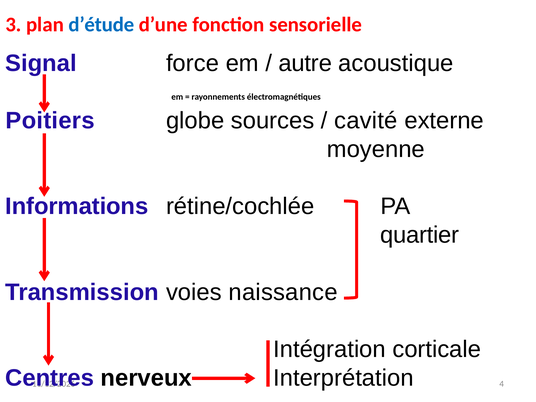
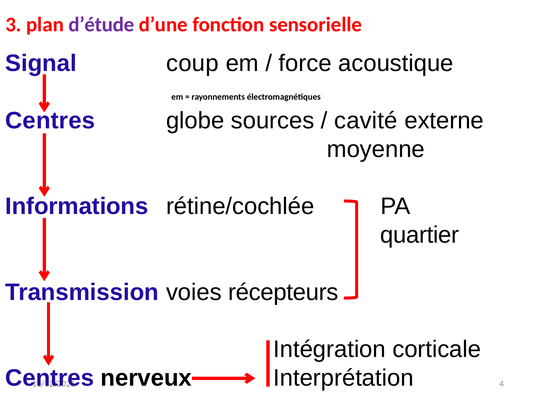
d’étude colour: blue -> purple
force: force -> coup
autre: autre -> force
Poitiers at (50, 121): Poitiers -> Centres
naissance: naissance -> récepteurs
